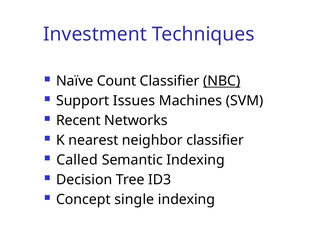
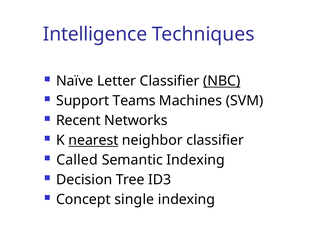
Investment: Investment -> Intelligence
Count: Count -> Letter
Issues: Issues -> Teams
nearest underline: none -> present
